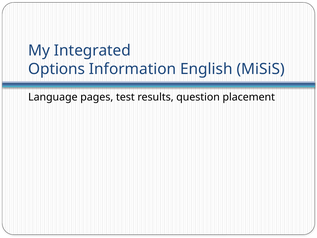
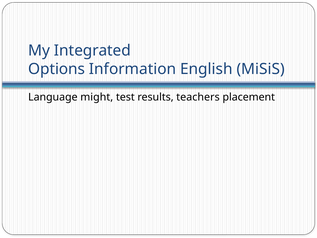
pages: pages -> might
question: question -> teachers
